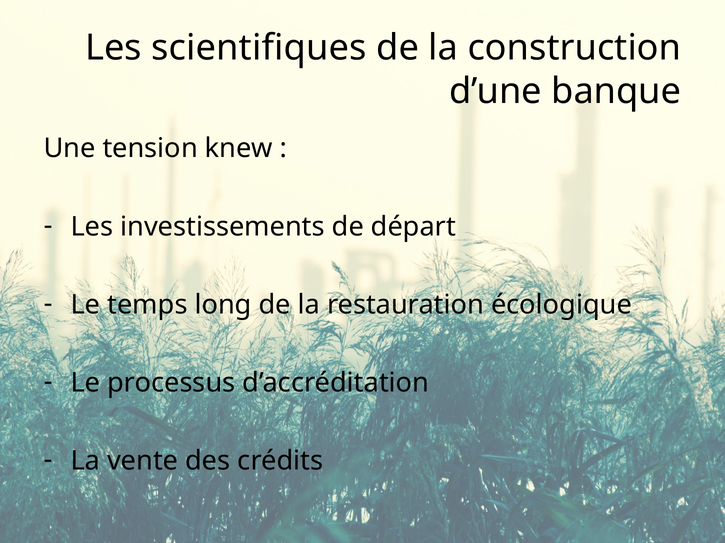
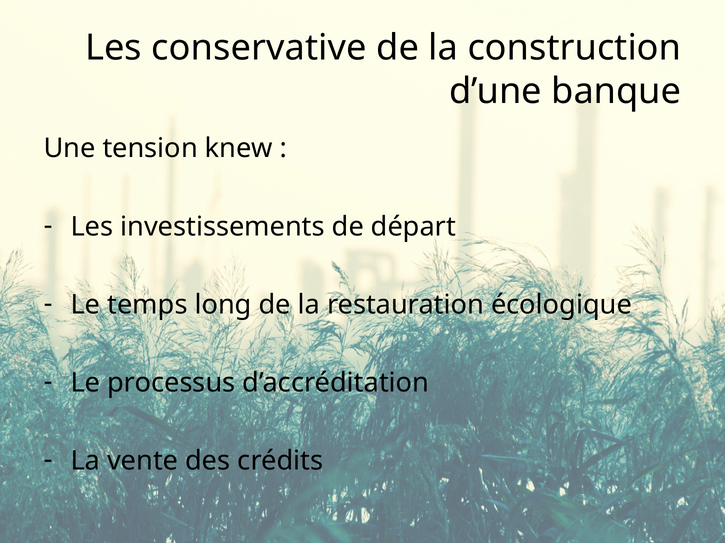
scientifiques: scientifiques -> conservative
